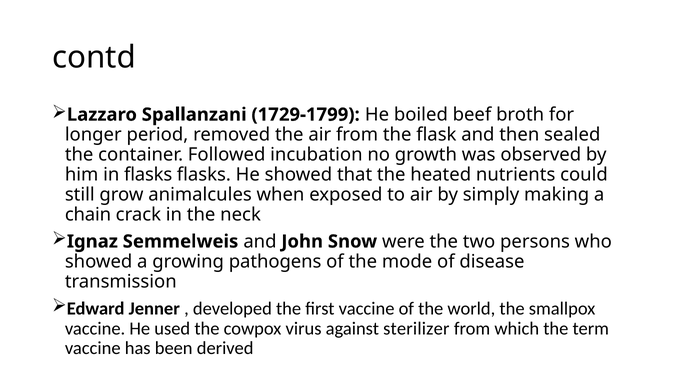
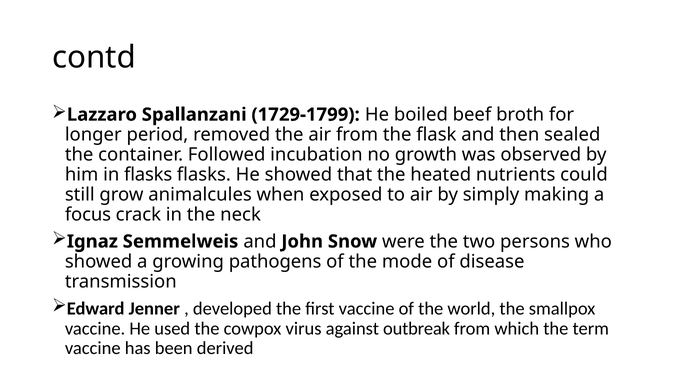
chain: chain -> focus
sterilizer: sterilizer -> outbreak
